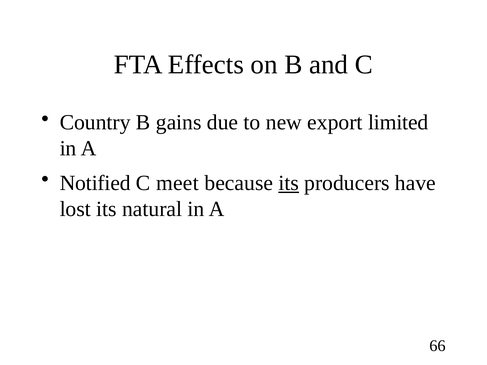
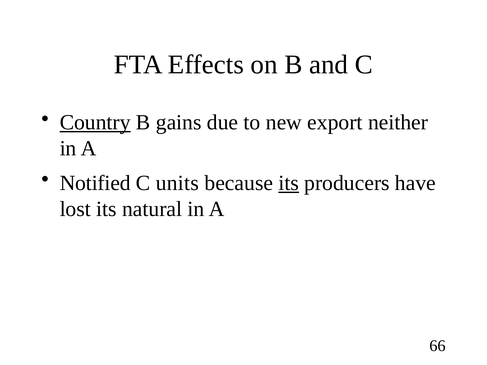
Country underline: none -> present
limited: limited -> neither
meet: meet -> units
